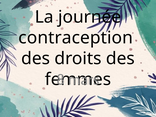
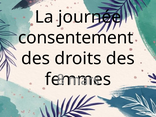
contraception: contraception -> consentement
